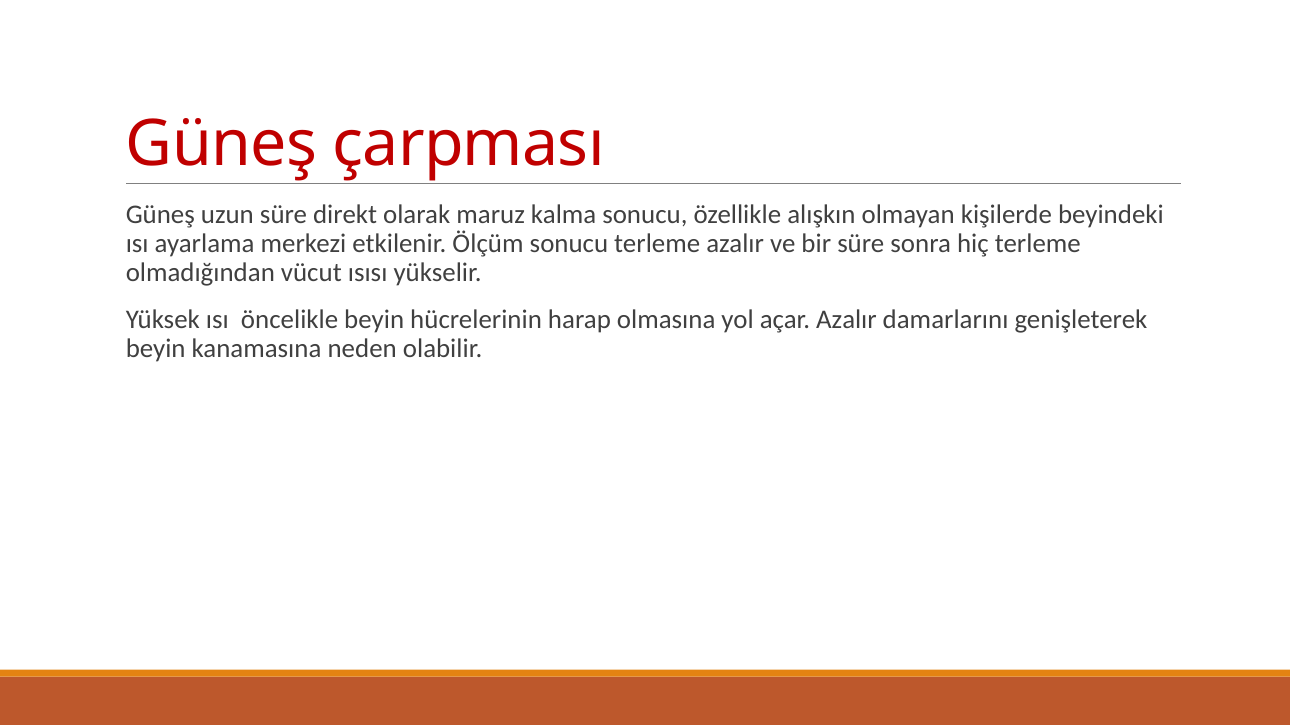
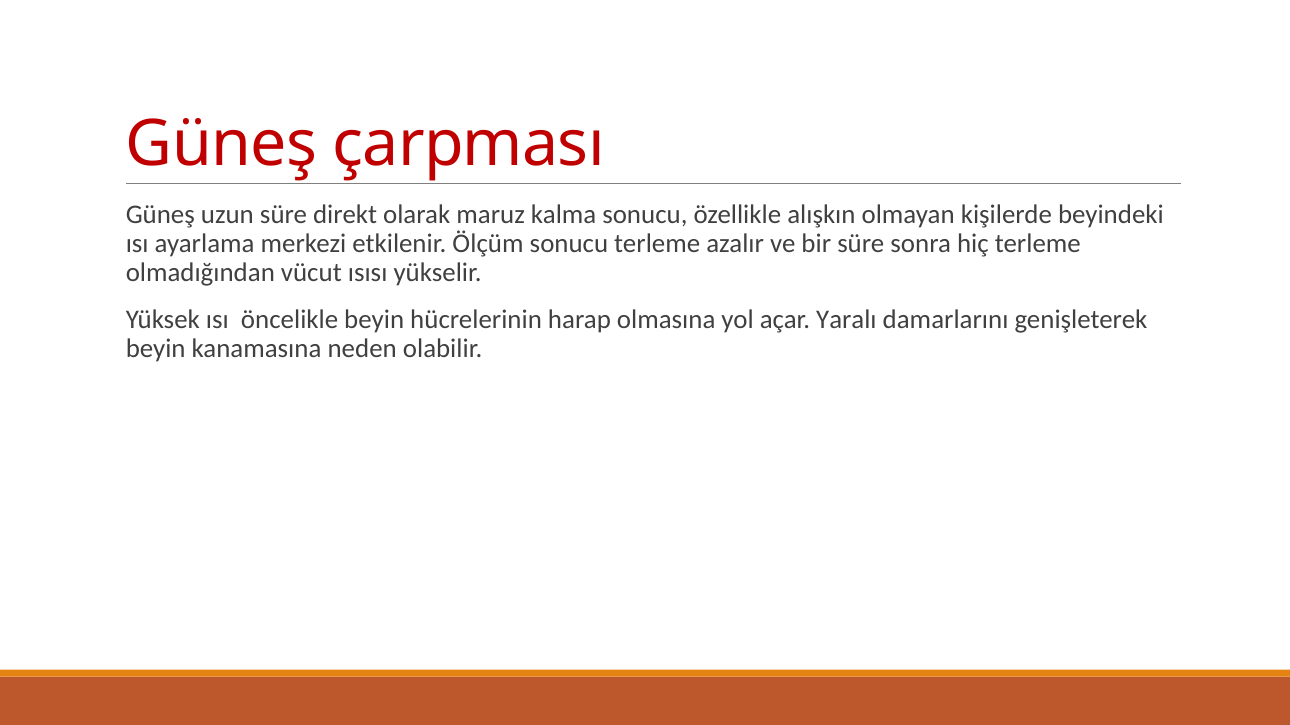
açar Azalır: Azalır -> Yaralı
